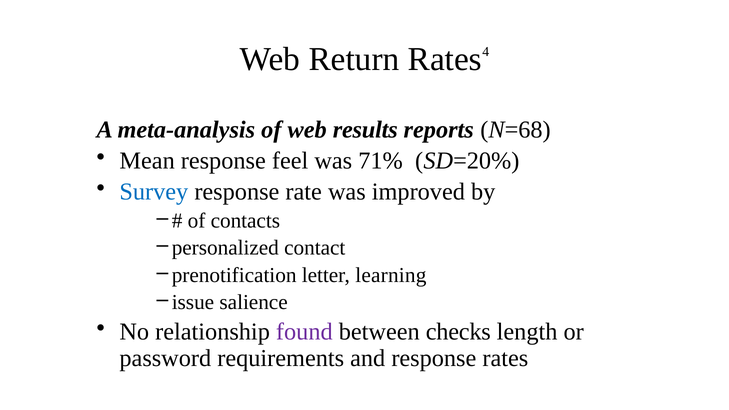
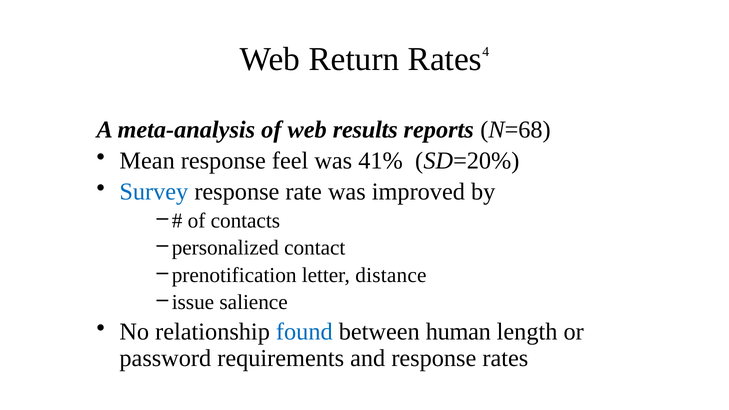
71%: 71% -> 41%
learning: learning -> distance
found colour: purple -> blue
checks: checks -> human
